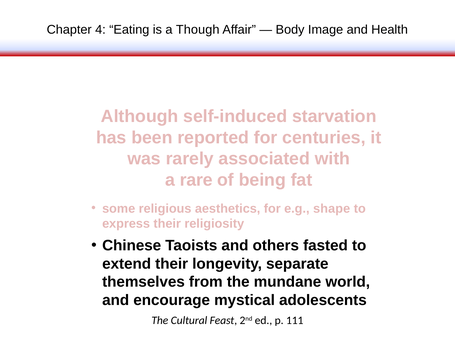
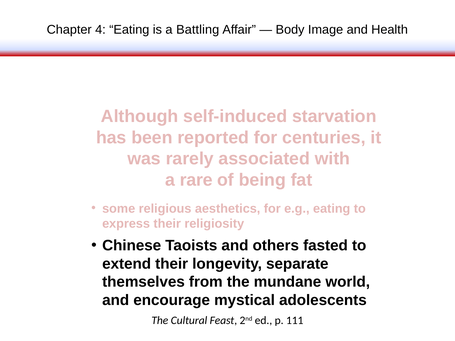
Though: Though -> Battling
e.g shape: shape -> eating
